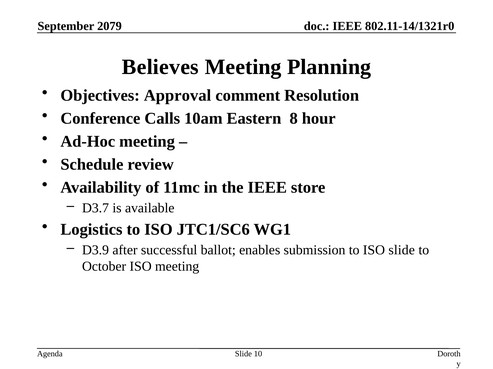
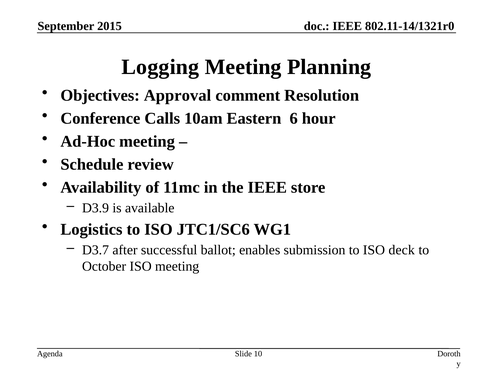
2079: 2079 -> 2015
Believes: Believes -> Logging
8: 8 -> 6
D3.7: D3.7 -> D3.9
D3.9: D3.9 -> D3.7
ISO slide: slide -> deck
